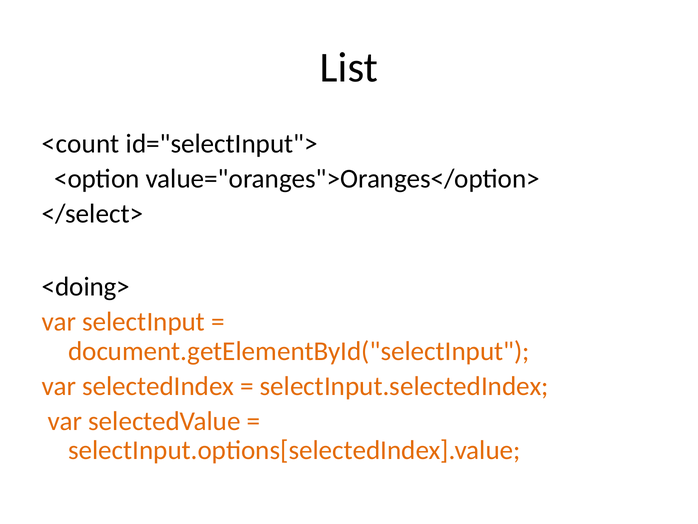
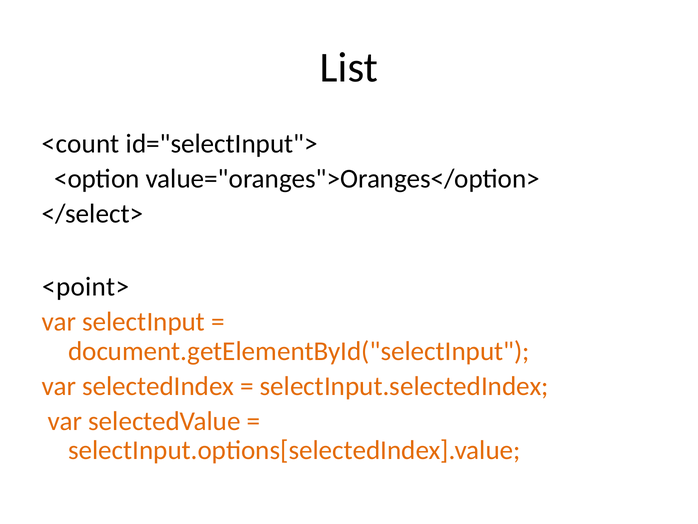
<doing>: <doing> -> <point>
